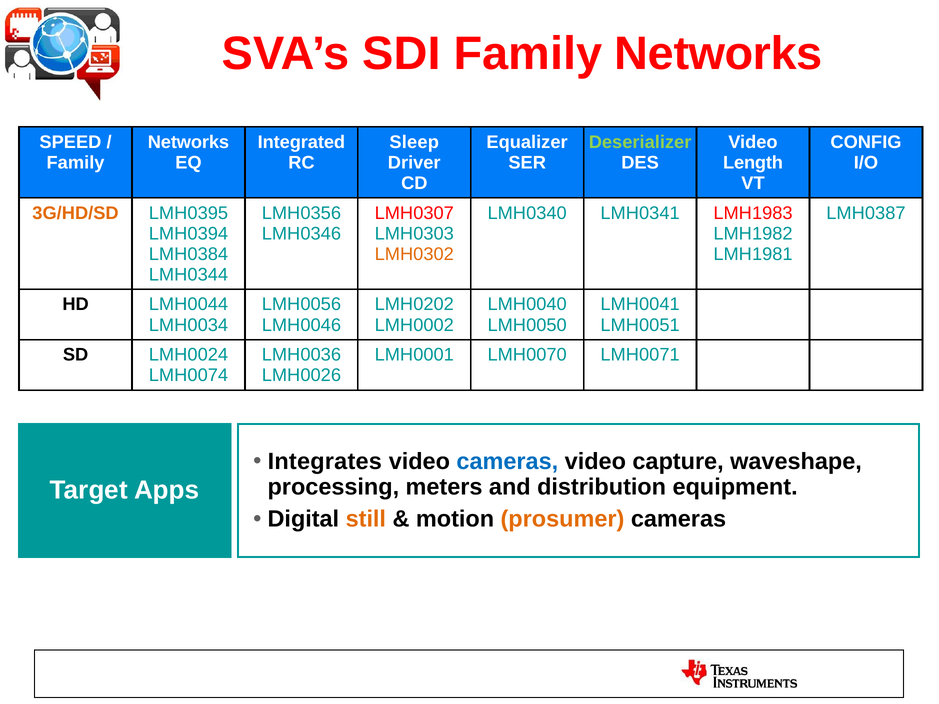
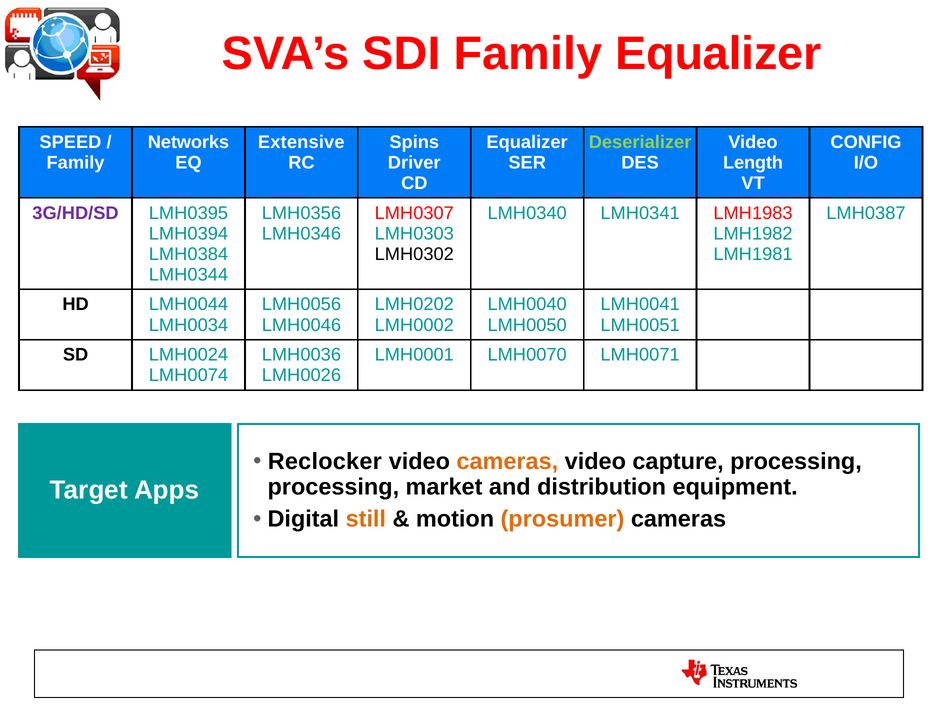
SDI Family Networks: Networks -> Equalizer
Integrated: Integrated -> Extensive
Sleep: Sleep -> Spins
3G/HD/SD colour: orange -> purple
LMH0302 colour: orange -> black
Integrates: Integrates -> Reclocker
cameras at (507, 462) colour: blue -> orange
capture waveshape: waveshape -> processing
meters: meters -> market
